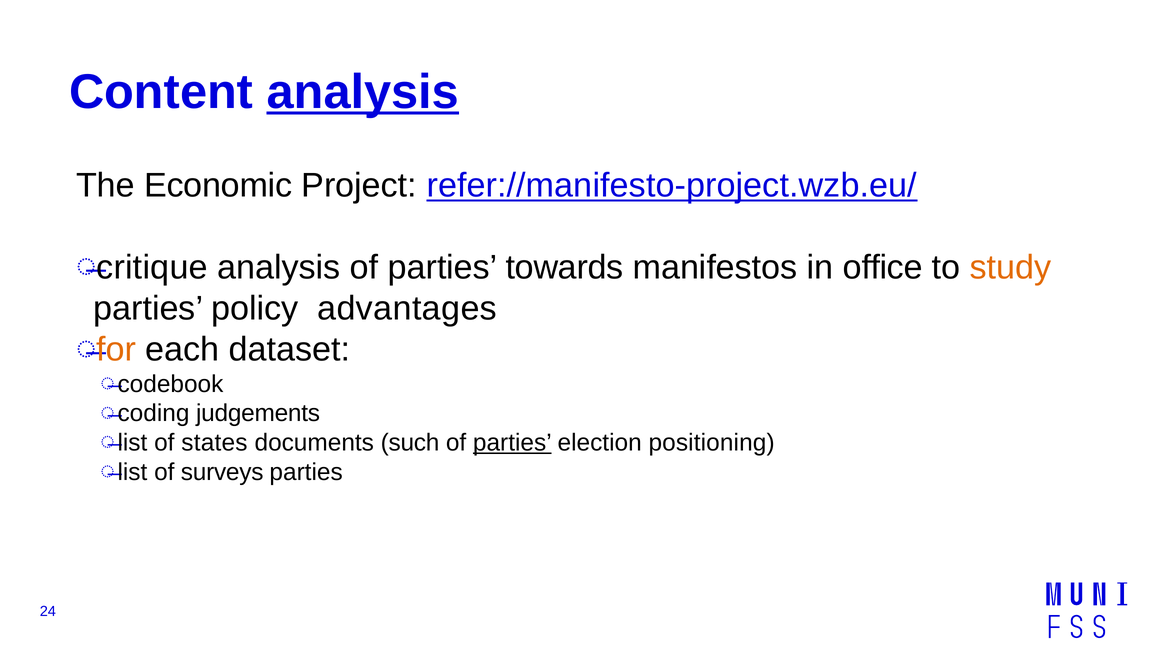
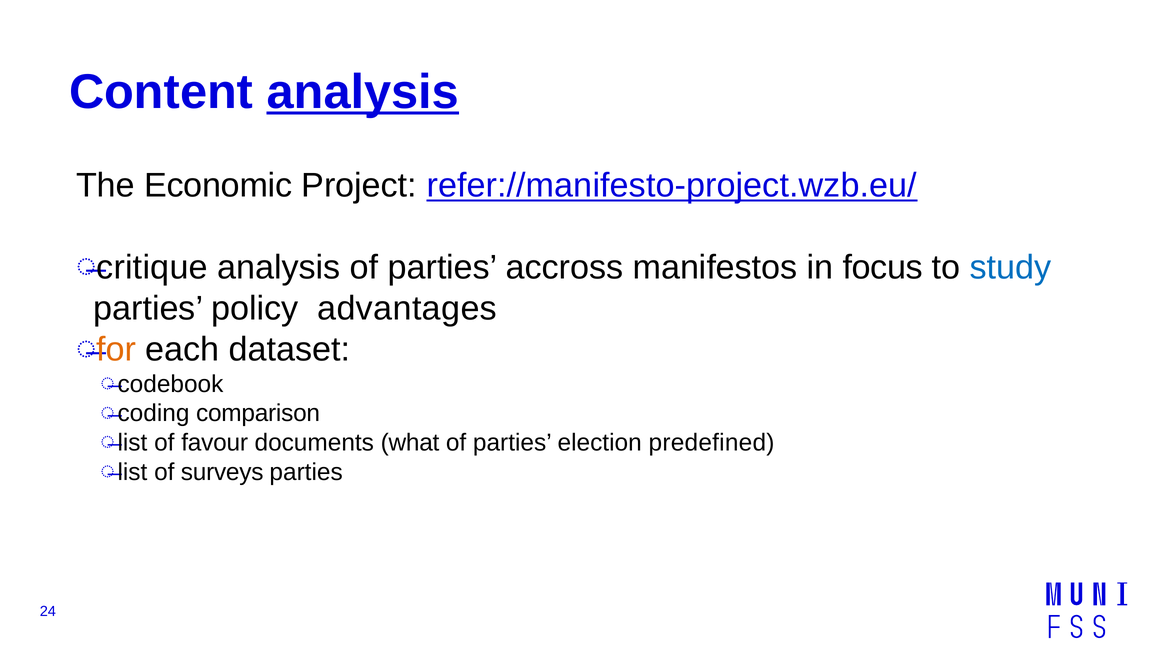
towards: towards -> accross
office: office -> focus
study colour: orange -> blue
judgements: judgements -> comparison
states: states -> favour
such: such -> what
parties at (512, 442) underline: present -> none
positioning: positioning -> predefined
